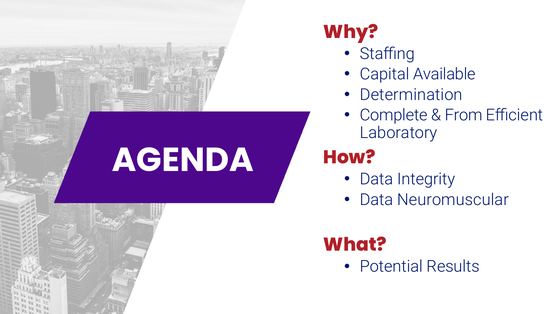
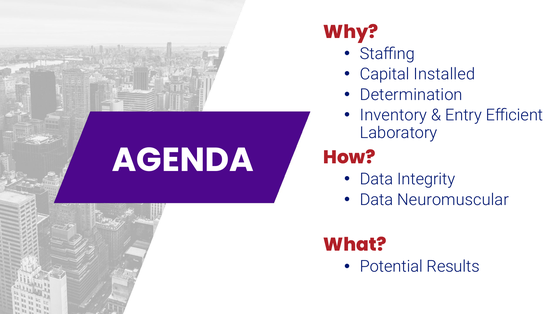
Available: Available -> Installed
Complete: Complete -> Inventory
From: From -> Entry
